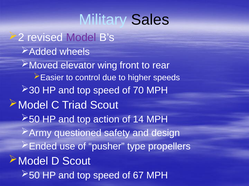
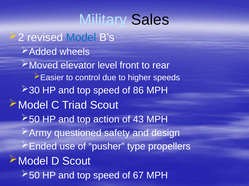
Model colour: purple -> blue
wing: wing -> level
70: 70 -> 86
14: 14 -> 43
